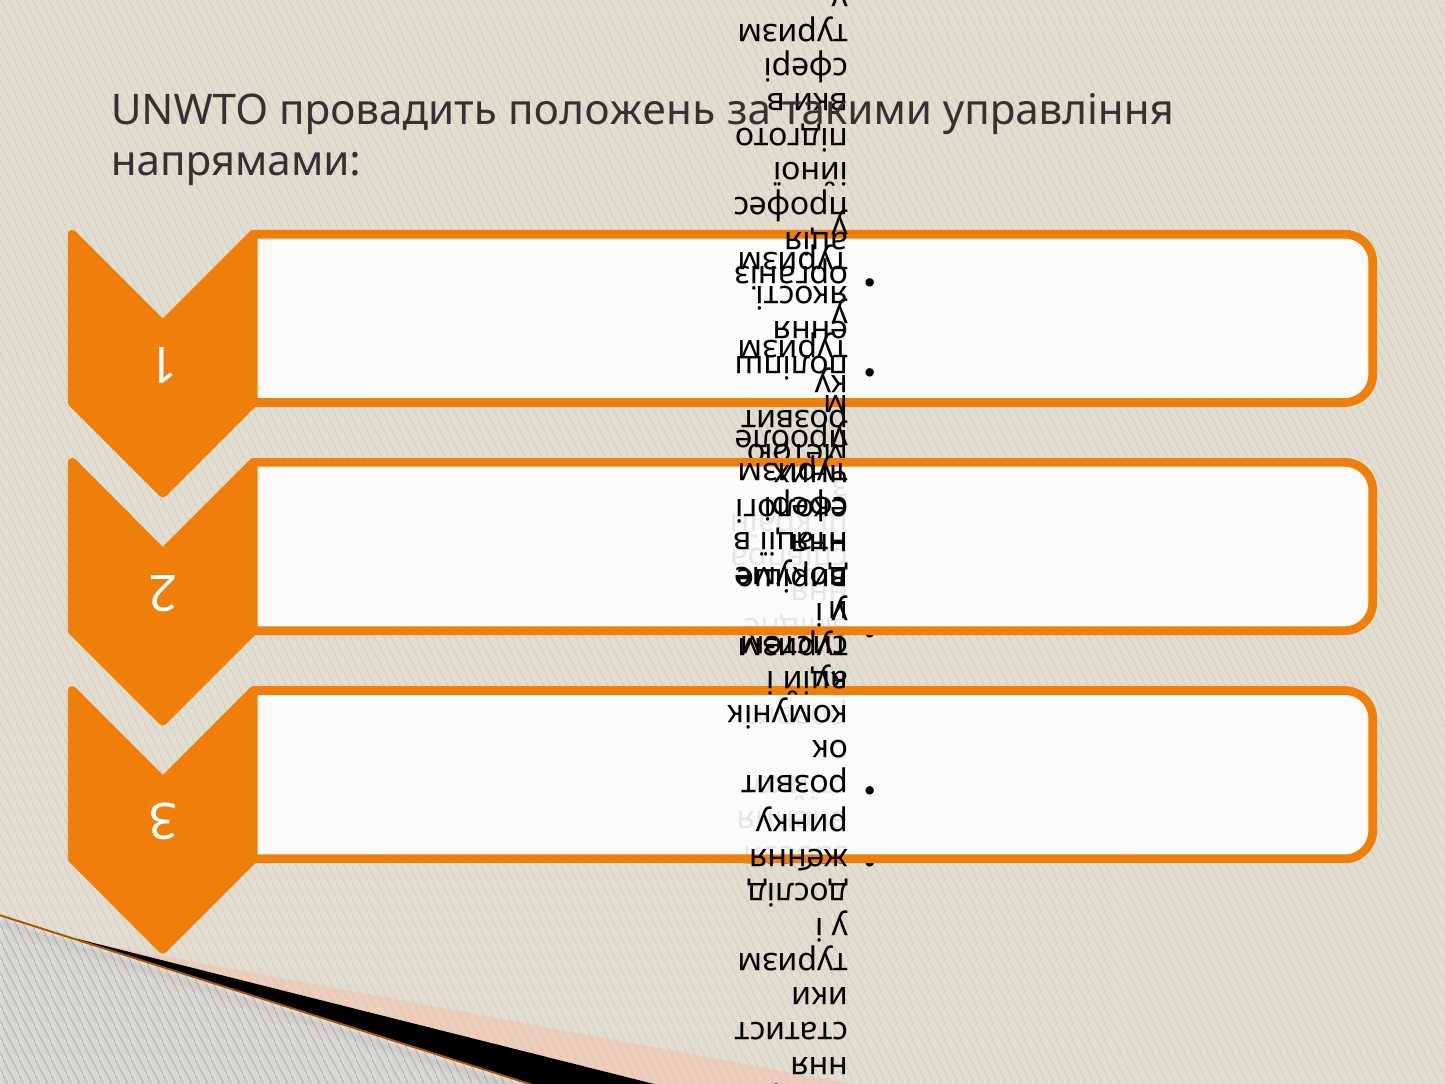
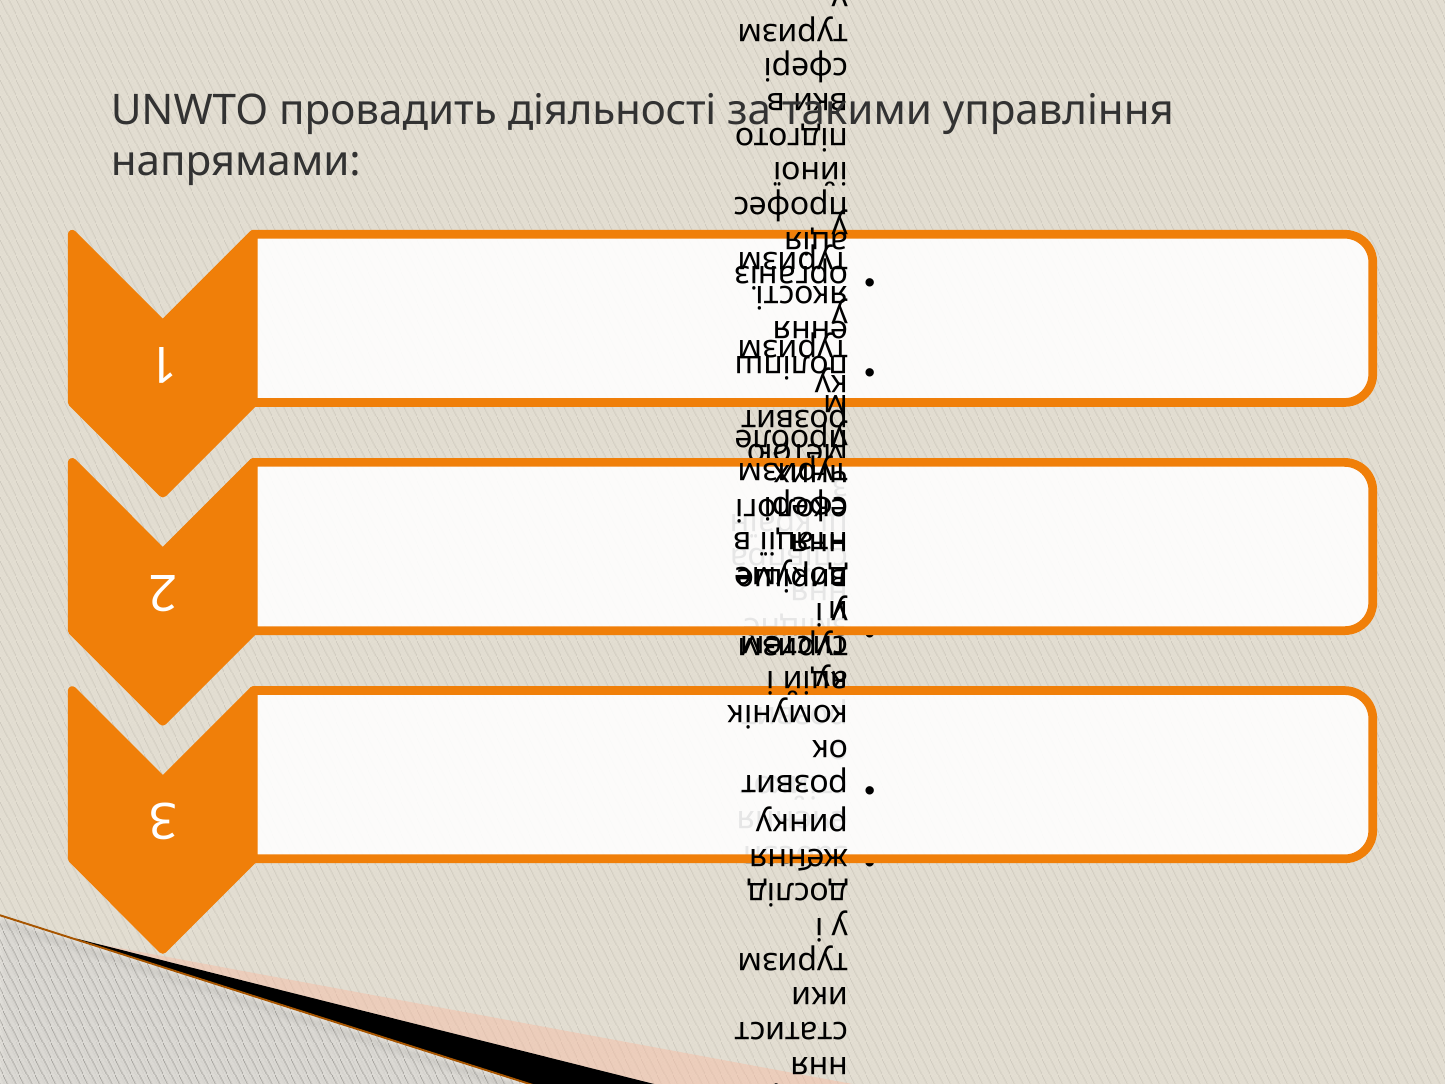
положень: положень -> діяльності
